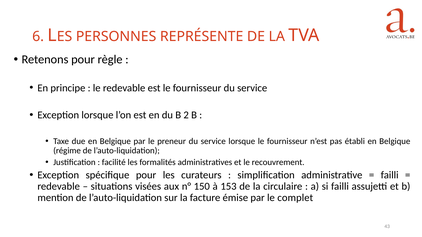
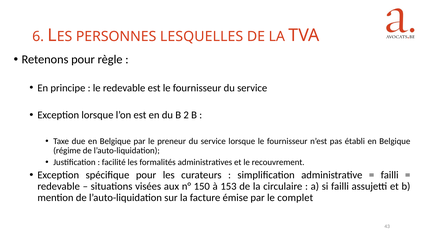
REPRÉSENTE: REPRÉSENTE -> LESQUELLES
